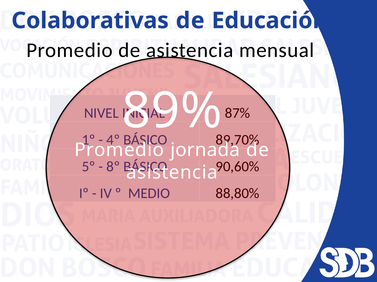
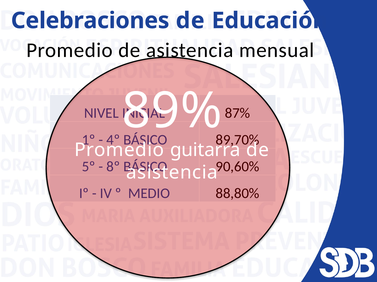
Colaborativas: Colaborativas -> Celebraciones
jornada: jornada -> guitarra
